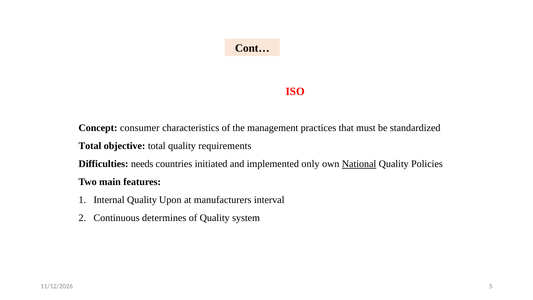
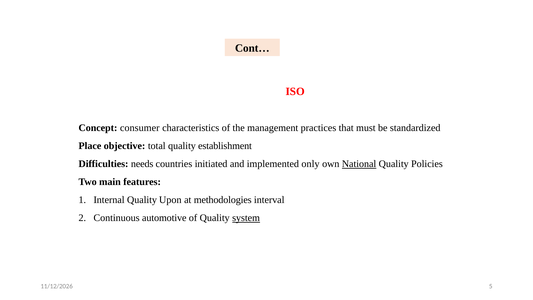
Total at (90, 146): Total -> Place
requirements: requirements -> establishment
manufacturers: manufacturers -> methodologies
determines: determines -> automotive
system underline: none -> present
